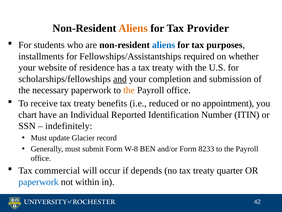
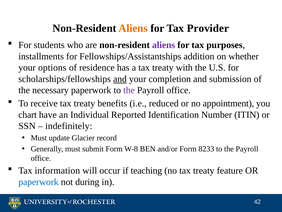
aliens at (164, 45) colour: blue -> purple
required: required -> addition
website: website -> options
the at (129, 90) colour: orange -> purple
commercial: commercial -> information
depends: depends -> teaching
quarter: quarter -> feature
within: within -> during
